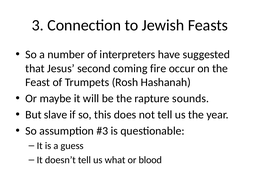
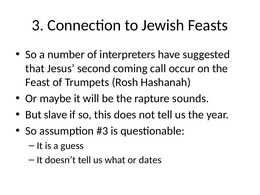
fire: fire -> call
blood: blood -> dates
